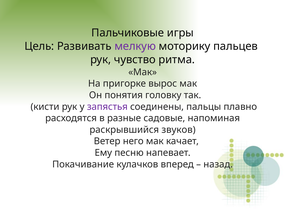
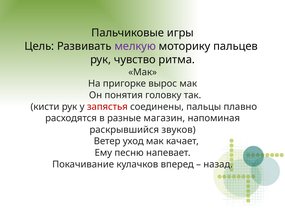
запястья colour: purple -> red
садовые: садовые -> магазин
него: него -> уход
